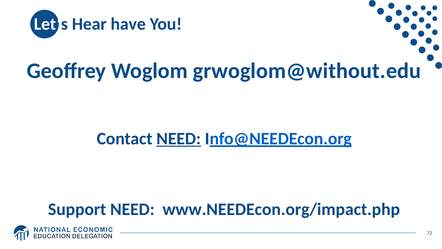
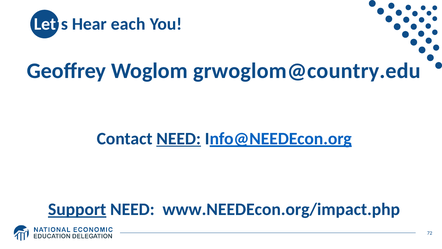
have: have -> each
grwoglom@without.edu: grwoglom@without.edu -> grwoglom@country.edu
Support underline: none -> present
